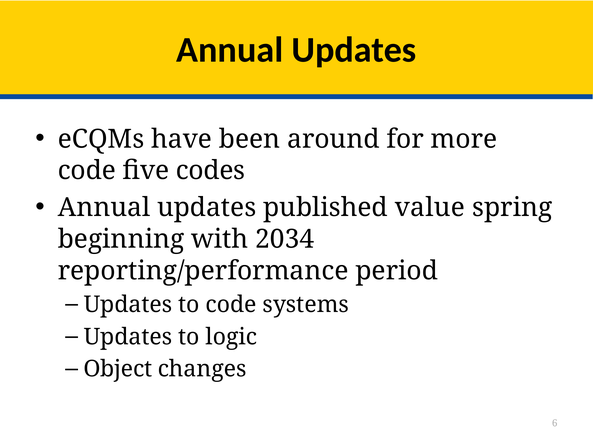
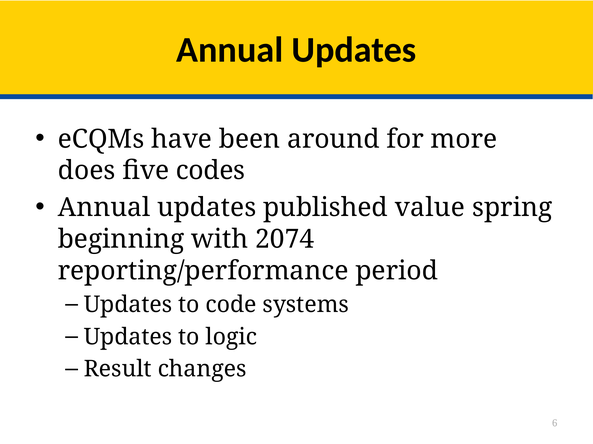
code at (87, 171): code -> does
2034: 2034 -> 2074
Object: Object -> Result
